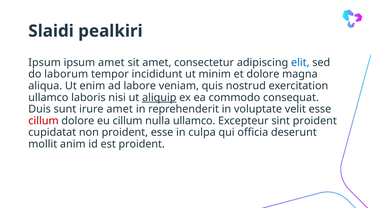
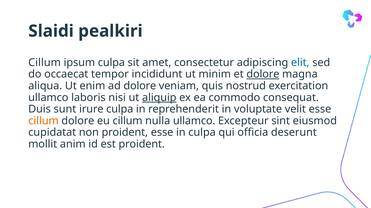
Ipsum at (45, 63): Ipsum -> Cillum
ipsum amet: amet -> culpa
laborum: laborum -> occaecat
dolore at (263, 74) underline: none -> present
ad labore: labore -> dolore
irure amet: amet -> culpa
cillum at (43, 121) colour: red -> orange
sint proident: proident -> eiusmod
